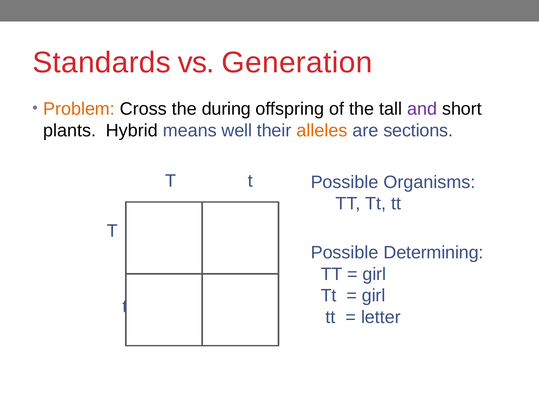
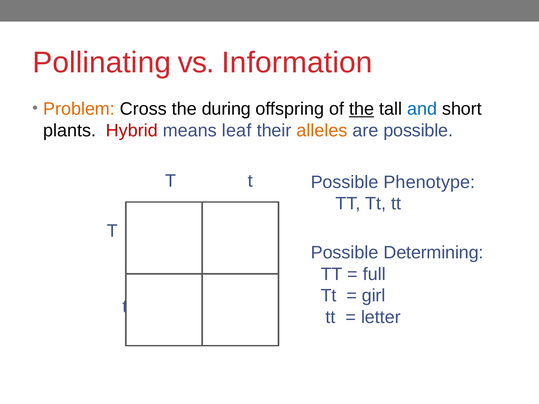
Standards: Standards -> Pollinating
Generation: Generation -> Information
the at (362, 109) underline: none -> present
and colour: purple -> blue
Hybrid colour: black -> red
well: well -> leaf
are sections: sections -> possible
Organisms: Organisms -> Phenotype
girl at (374, 274): girl -> full
